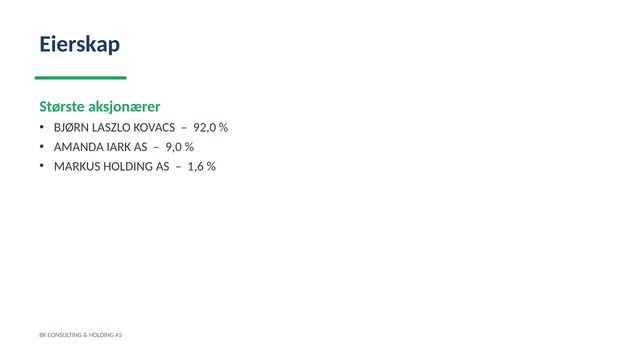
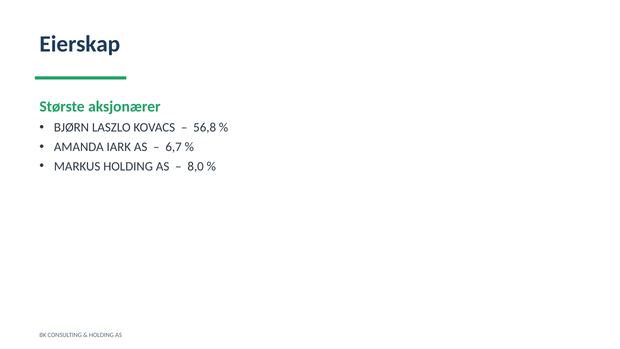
92,0: 92,0 -> 56,8
9,0: 9,0 -> 6,7
1,6: 1,6 -> 8,0
